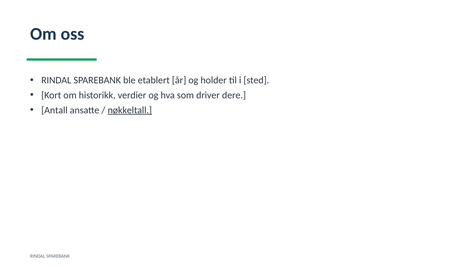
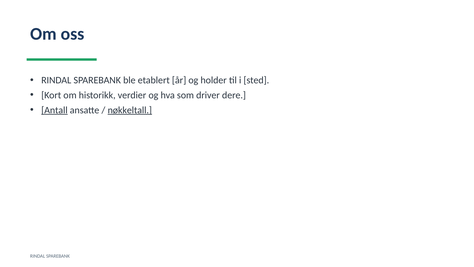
Antall underline: none -> present
